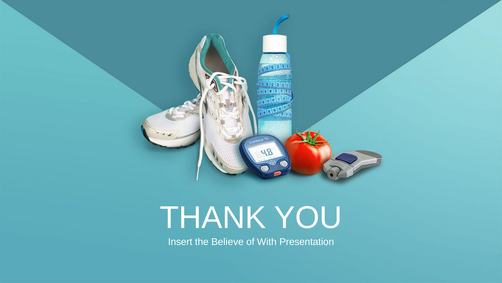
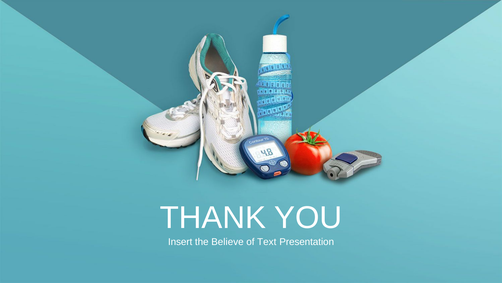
With: With -> Text
